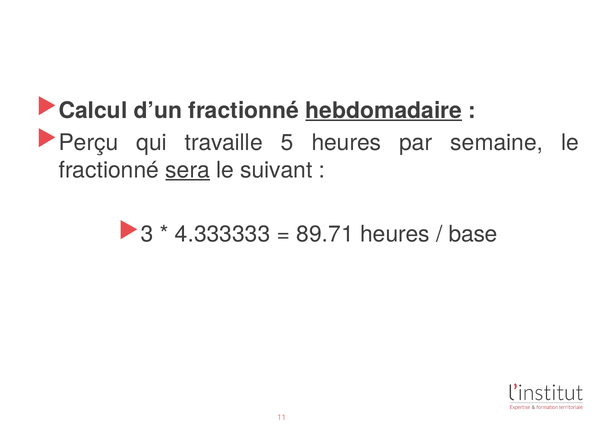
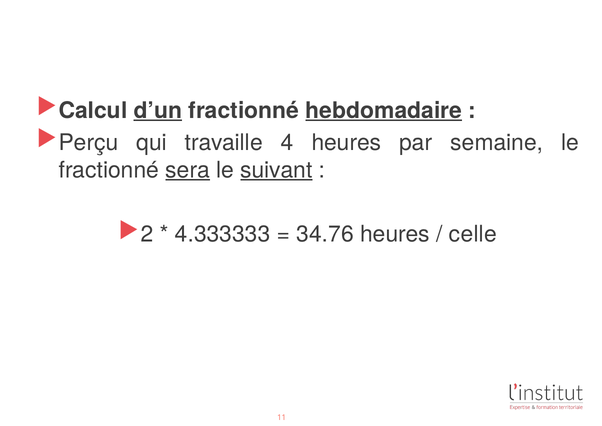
d’un underline: none -> present
5: 5 -> 4
suivant underline: none -> present
3: 3 -> 2
89.71: 89.71 -> 34.76
base: base -> celle
